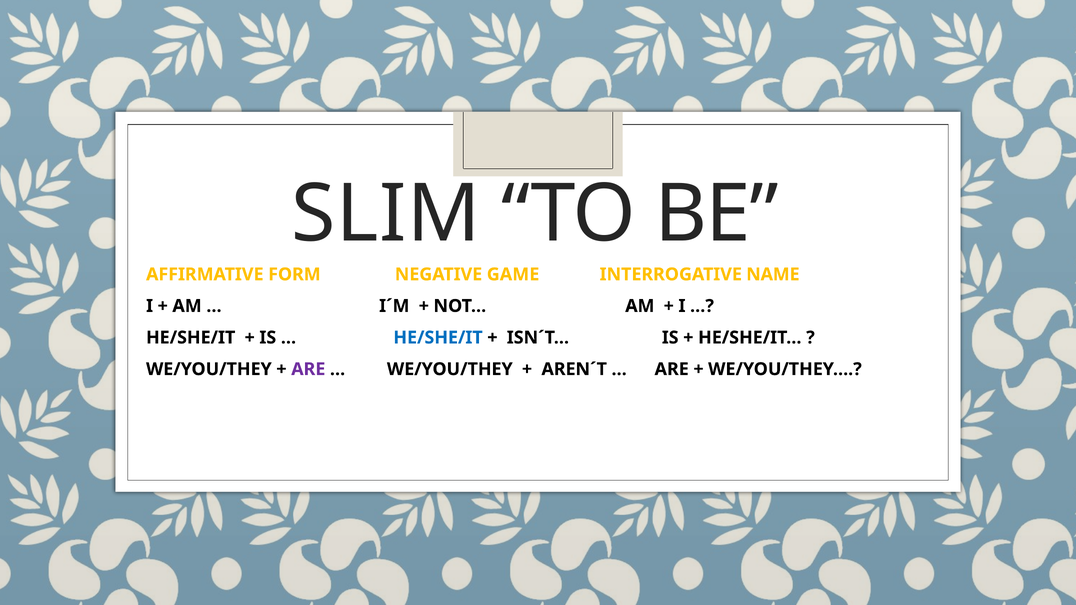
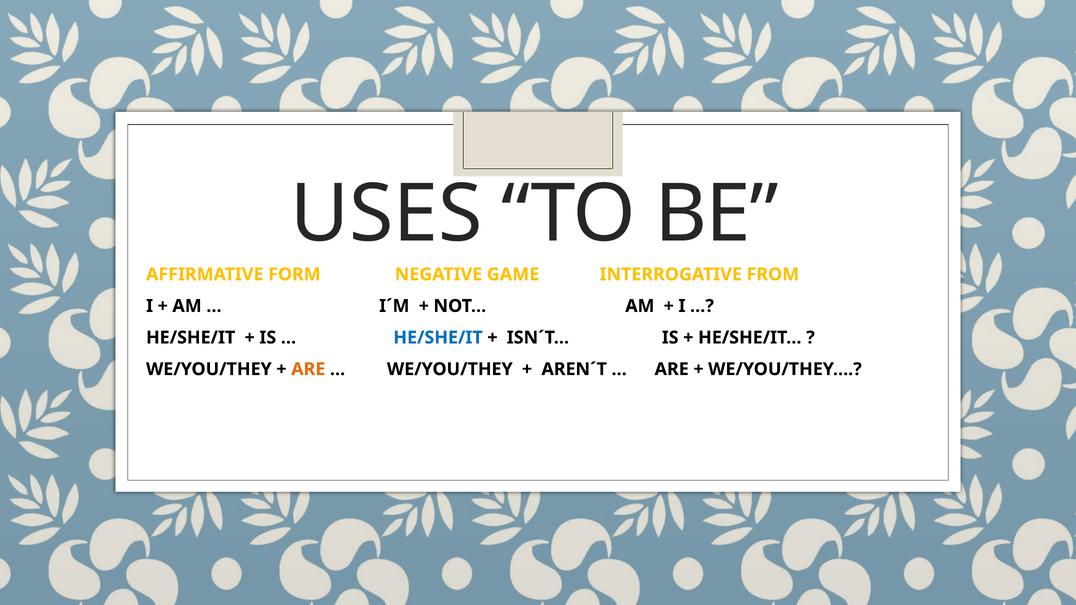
SLIM: SLIM -> USES
NAME: NAME -> FROM
ARE at (308, 369) colour: purple -> orange
